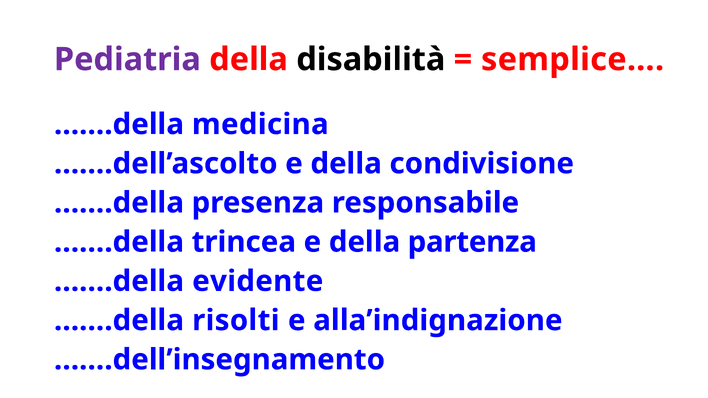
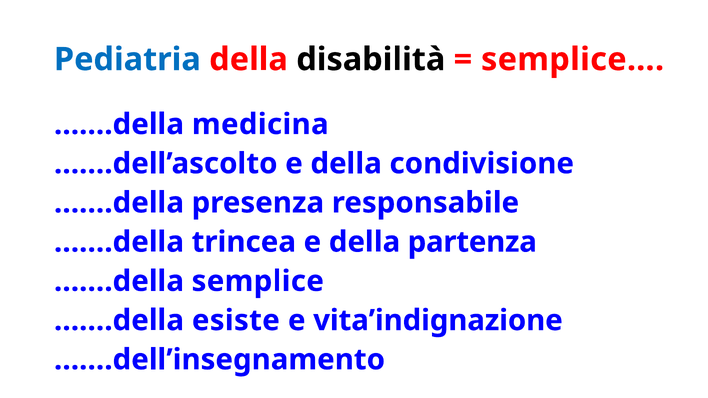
Pediatria colour: purple -> blue
evidente: evidente -> semplice
risolti: risolti -> esiste
alla’indignazione: alla’indignazione -> vita’indignazione
